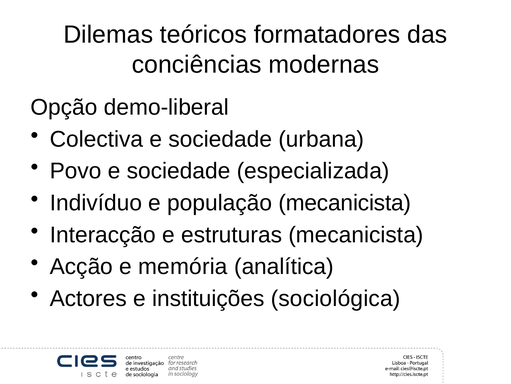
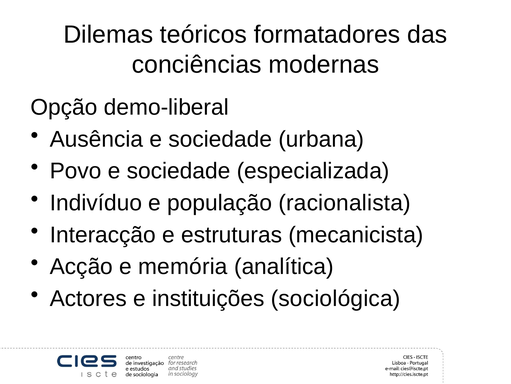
Colectiva: Colectiva -> Ausência
população mecanicista: mecanicista -> racionalista
